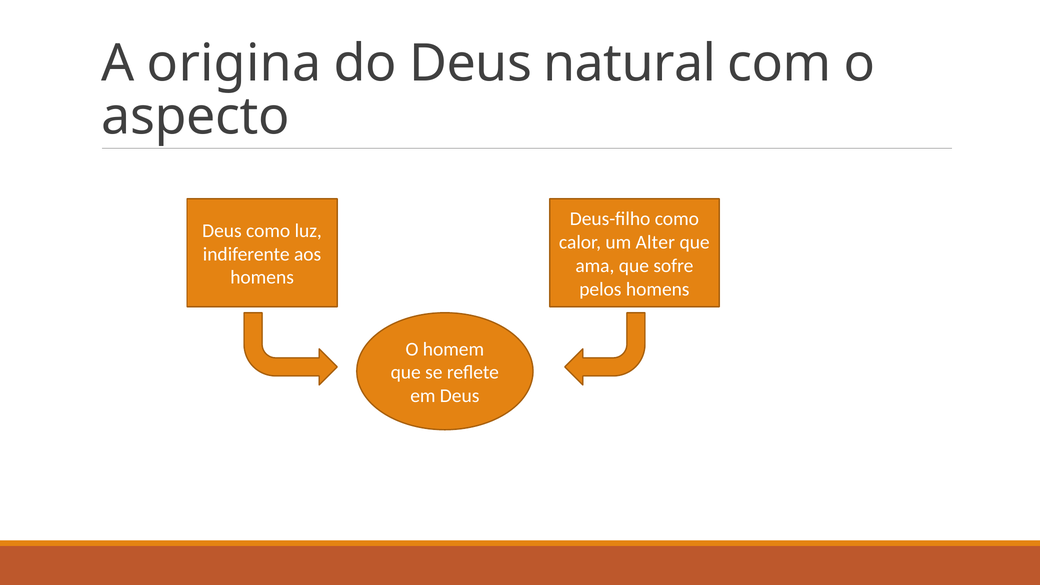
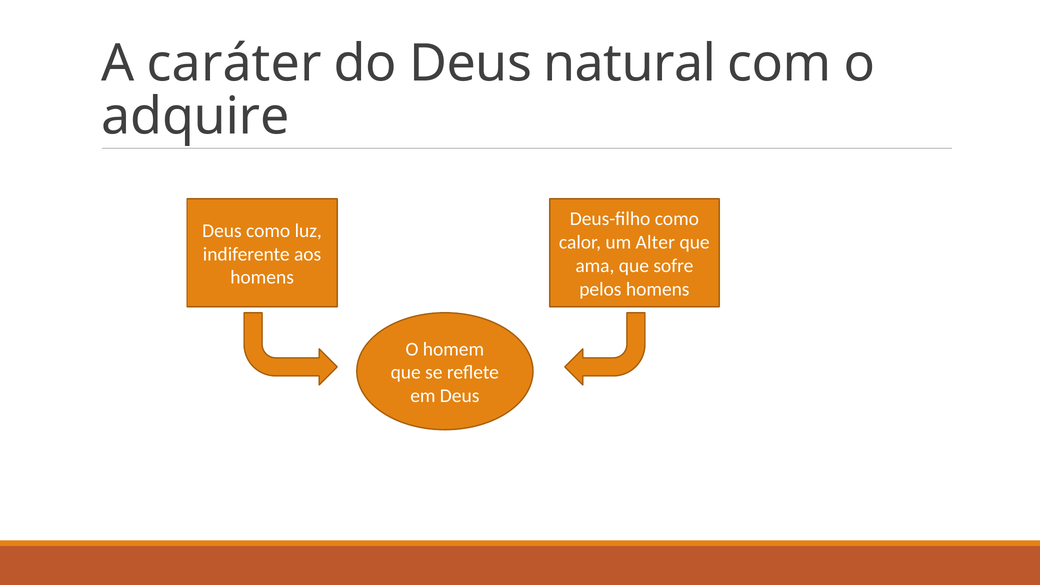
origina: origina -> caráter
aspecto: aspecto -> adquire
